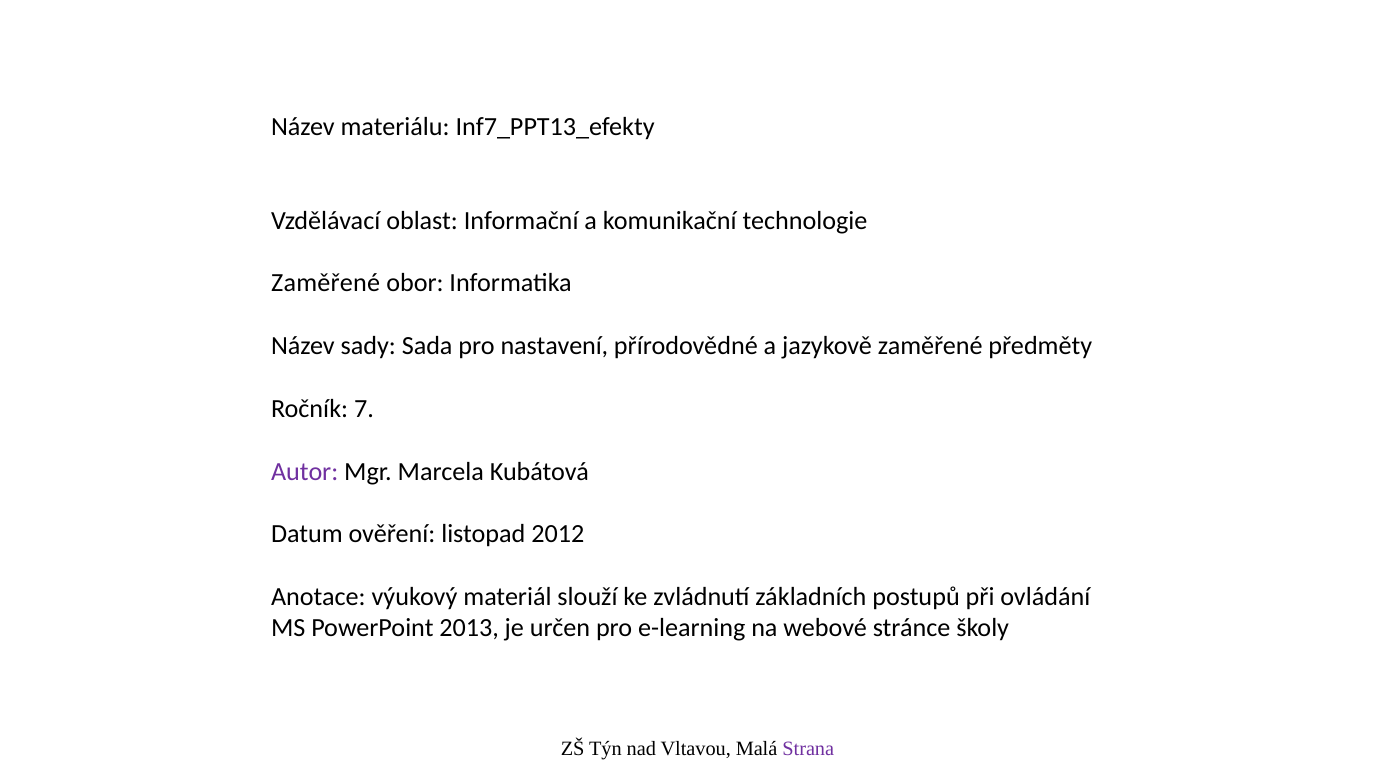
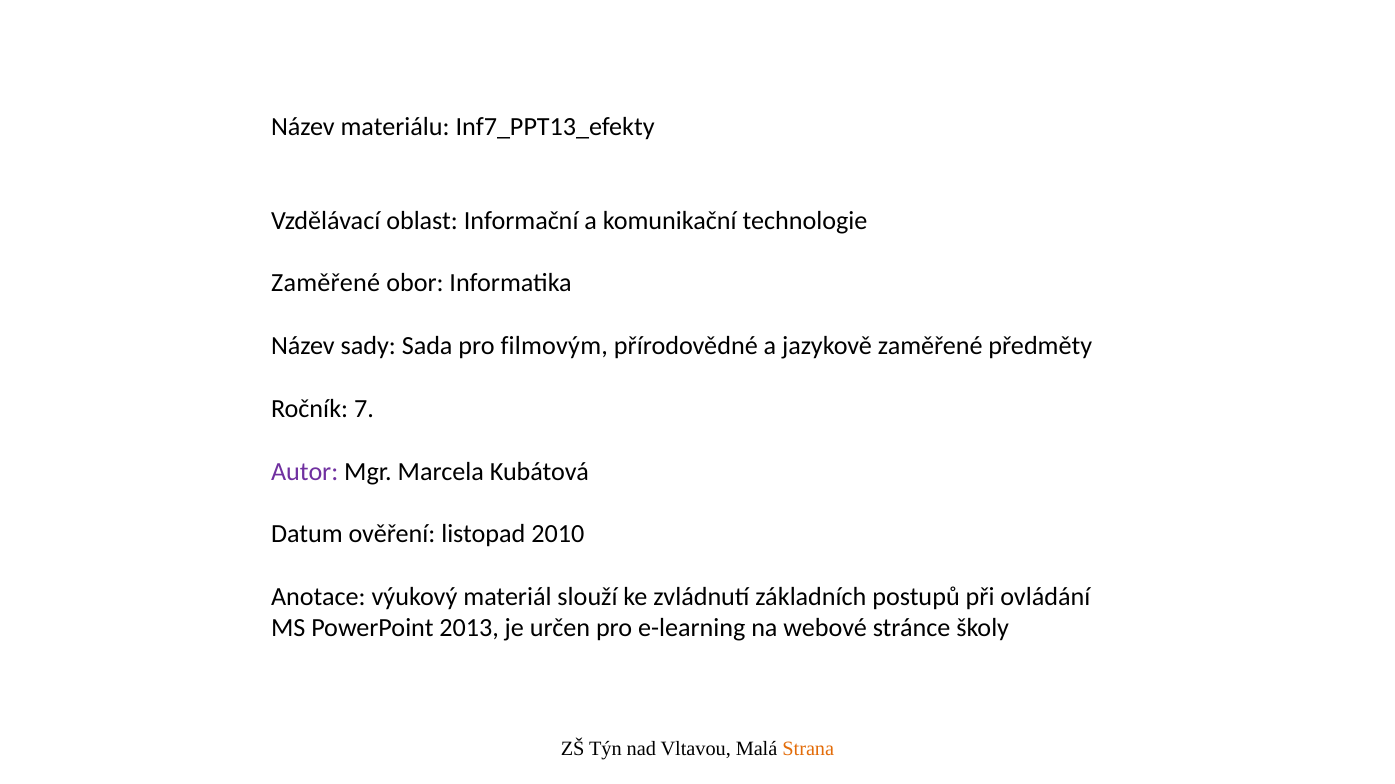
nastavení: nastavení -> filmovým
2012: 2012 -> 2010
Strana colour: purple -> orange
